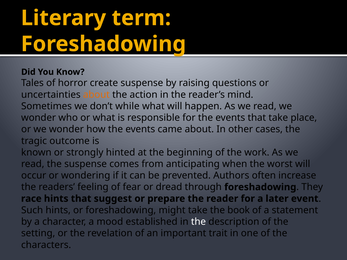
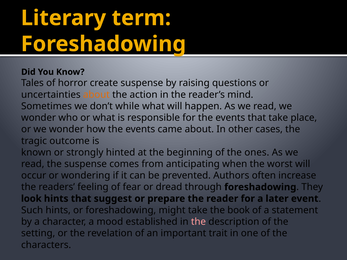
work: work -> ones
race: race -> look
the at (198, 222) colour: white -> pink
